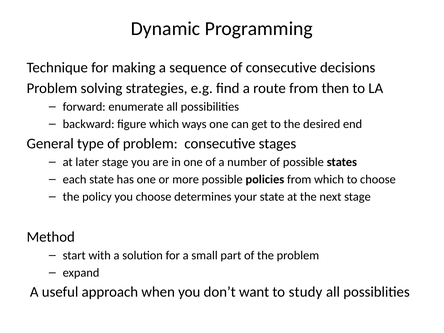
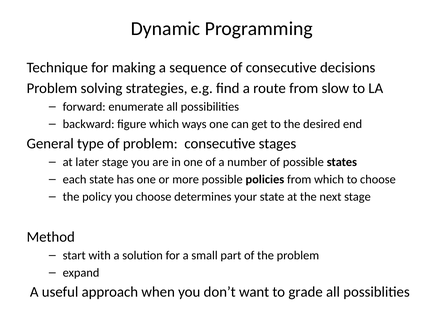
then: then -> slow
study: study -> grade
